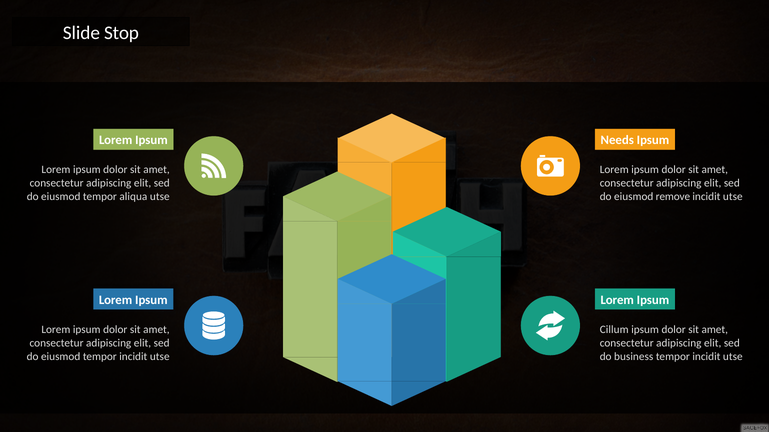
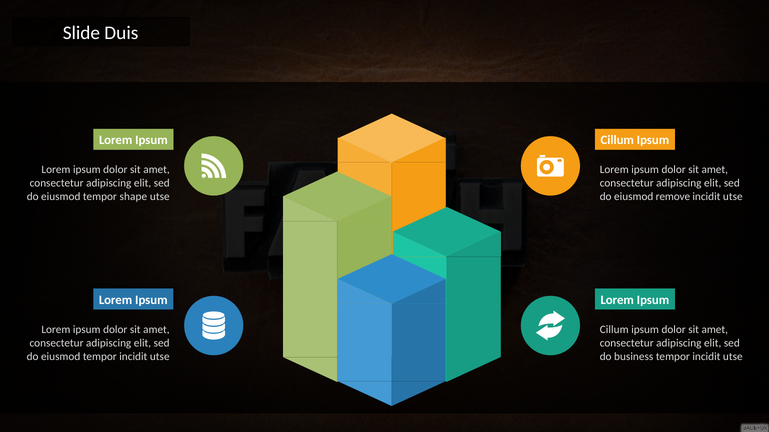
Stop: Stop -> Duis
Needs at (617, 140): Needs -> Cillum
aliqua: aliqua -> shape
